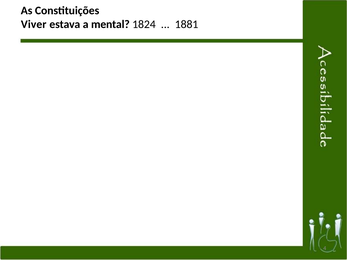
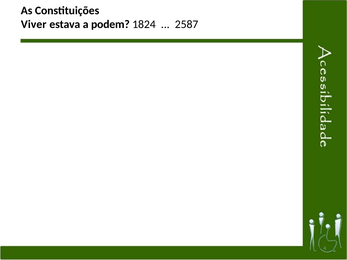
mental: mental -> podem
1881: 1881 -> 2587
